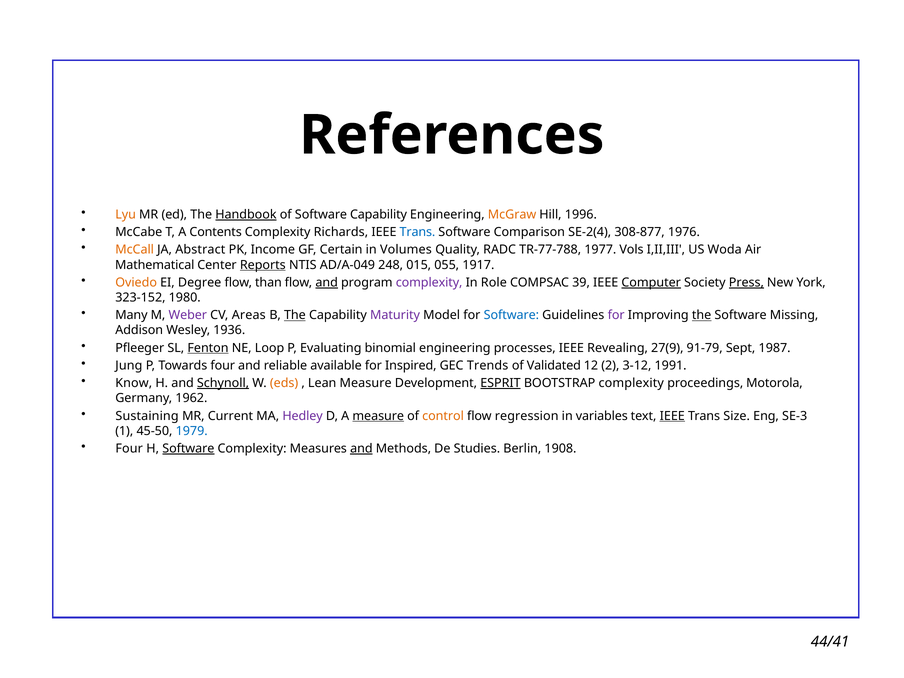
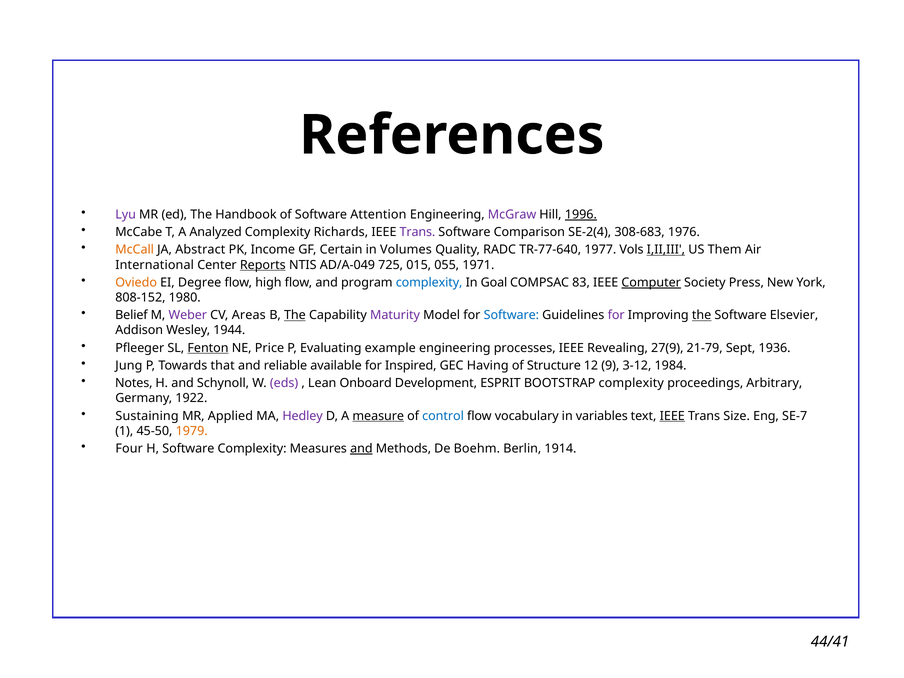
Lyu colour: orange -> purple
Handbook underline: present -> none
Software Capability: Capability -> Attention
McGraw colour: orange -> purple
1996 underline: none -> present
Contents: Contents -> Analyzed
Trans at (417, 232) colour: blue -> purple
308-877: 308-877 -> 308-683
TR-77-788: TR-77-788 -> TR-77-640
I,II,III underline: none -> present
Woda: Woda -> Them
Mathematical: Mathematical -> International
248: 248 -> 725
1917: 1917 -> 1971
than: than -> high
and at (327, 283) underline: present -> none
complexity at (429, 283) colour: purple -> blue
Role: Role -> Goal
39: 39 -> 83
Press underline: present -> none
323-152: 323-152 -> 808-152
Many: Many -> Belief
Missing: Missing -> Elsevier
1936: 1936 -> 1944
Loop: Loop -> Price
binomial: binomial -> example
91-79: 91-79 -> 21-79
1987: 1987 -> 1936
Towards four: four -> that
Trends: Trends -> Having
Validated: Validated -> Structure
2: 2 -> 9
1991: 1991 -> 1984
Know: Know -> Notes
Schynoll underline: present -> none
eds colour: orange -> purple
Lean Measure: Measure -> Onboard
ESPRIT underline: present -> none
Motorola: Motorola -> Arbitrary
1962: 1962 -> 1922
Current: Current -> Applied
control colour: orange -> blue
regression: regression -> vocabulary
SE-3: SE-3 -> SE-7
1979 colour: blue -> orange
Software at (188, 449) underline: present -> none
Studies: Studies -> Boehm
1908: 1908 -> 1914
